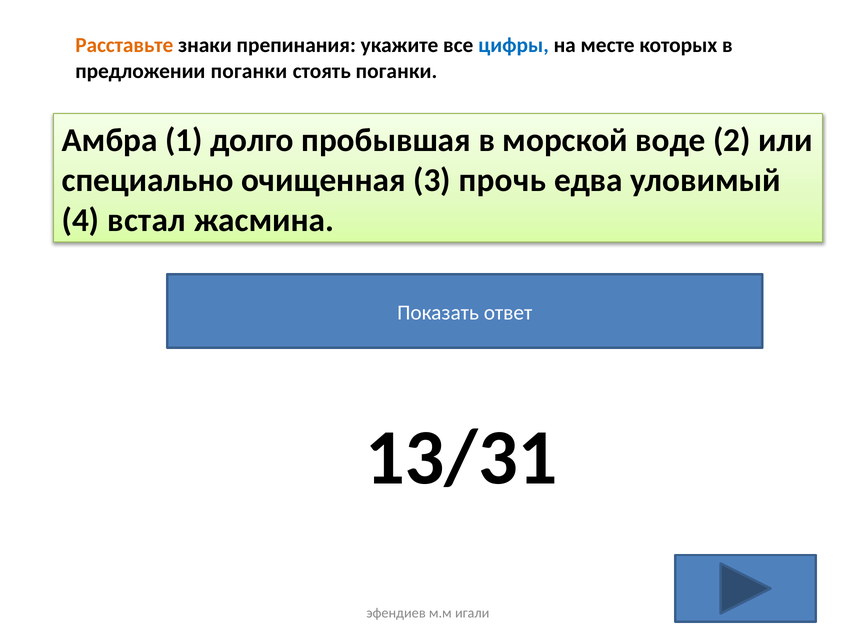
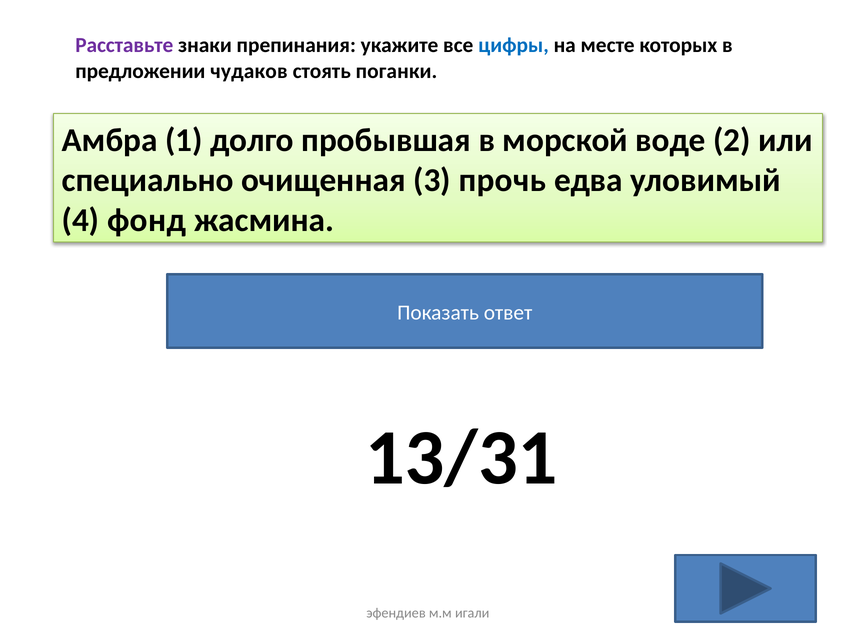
Расставьте colour: orange -> purple
предложении поганки: поганки -> чудаков
встал: встал -> фонд
